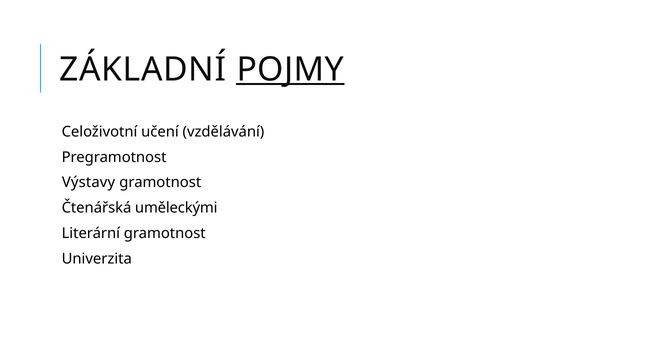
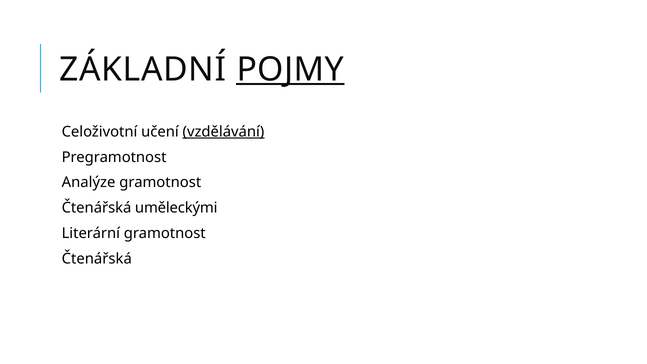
vzdělávání underline: none -> present
Výstavy: Výstavy -> Analýze
Univerzita at (97, 259): Univerzita -> Čtenářská
